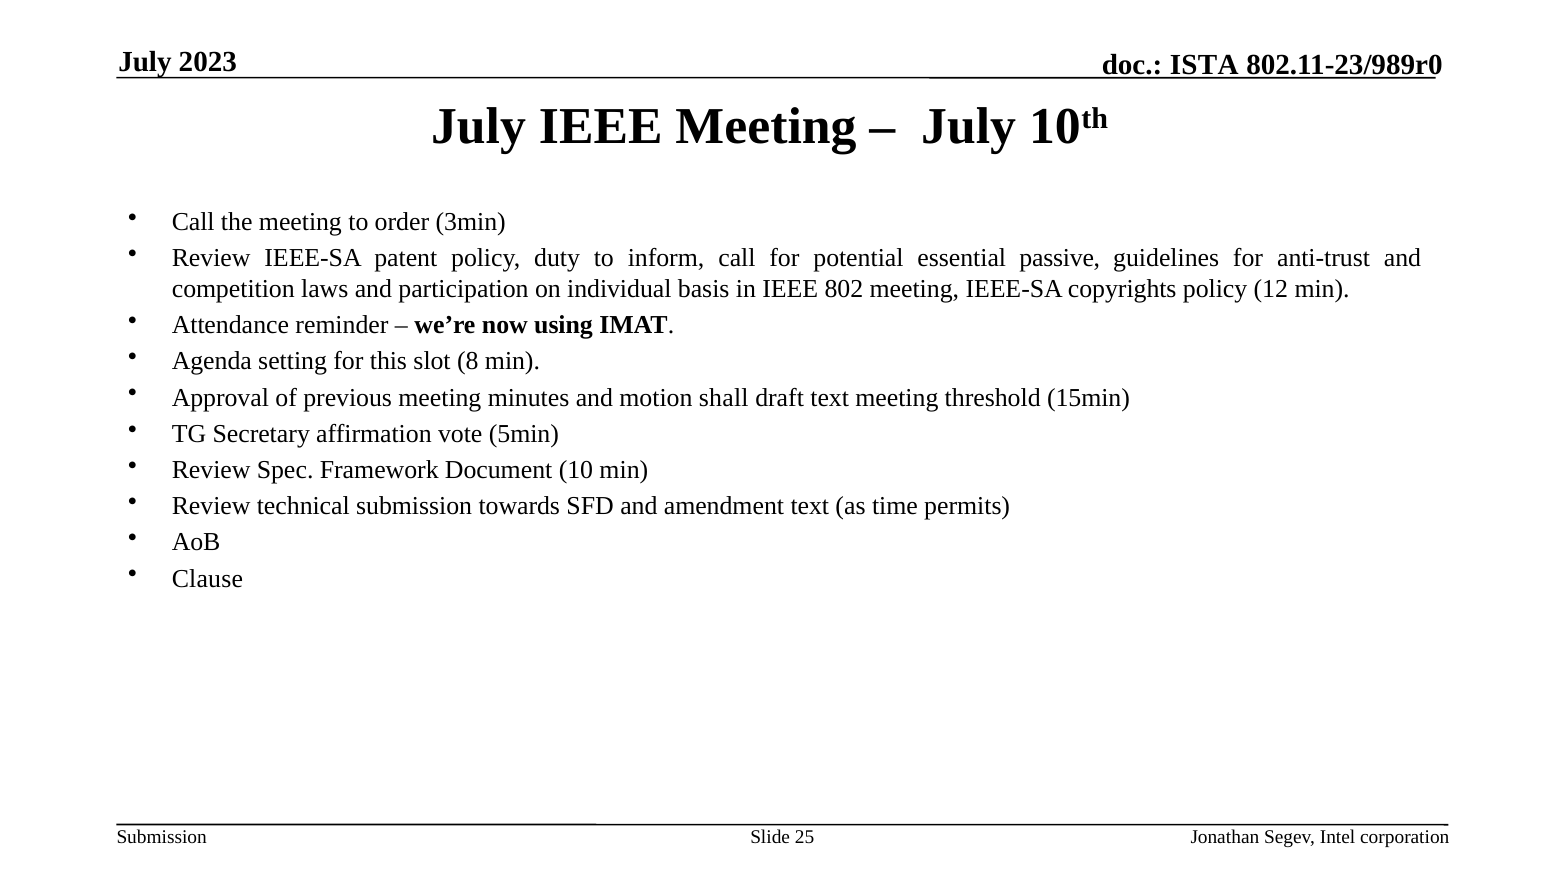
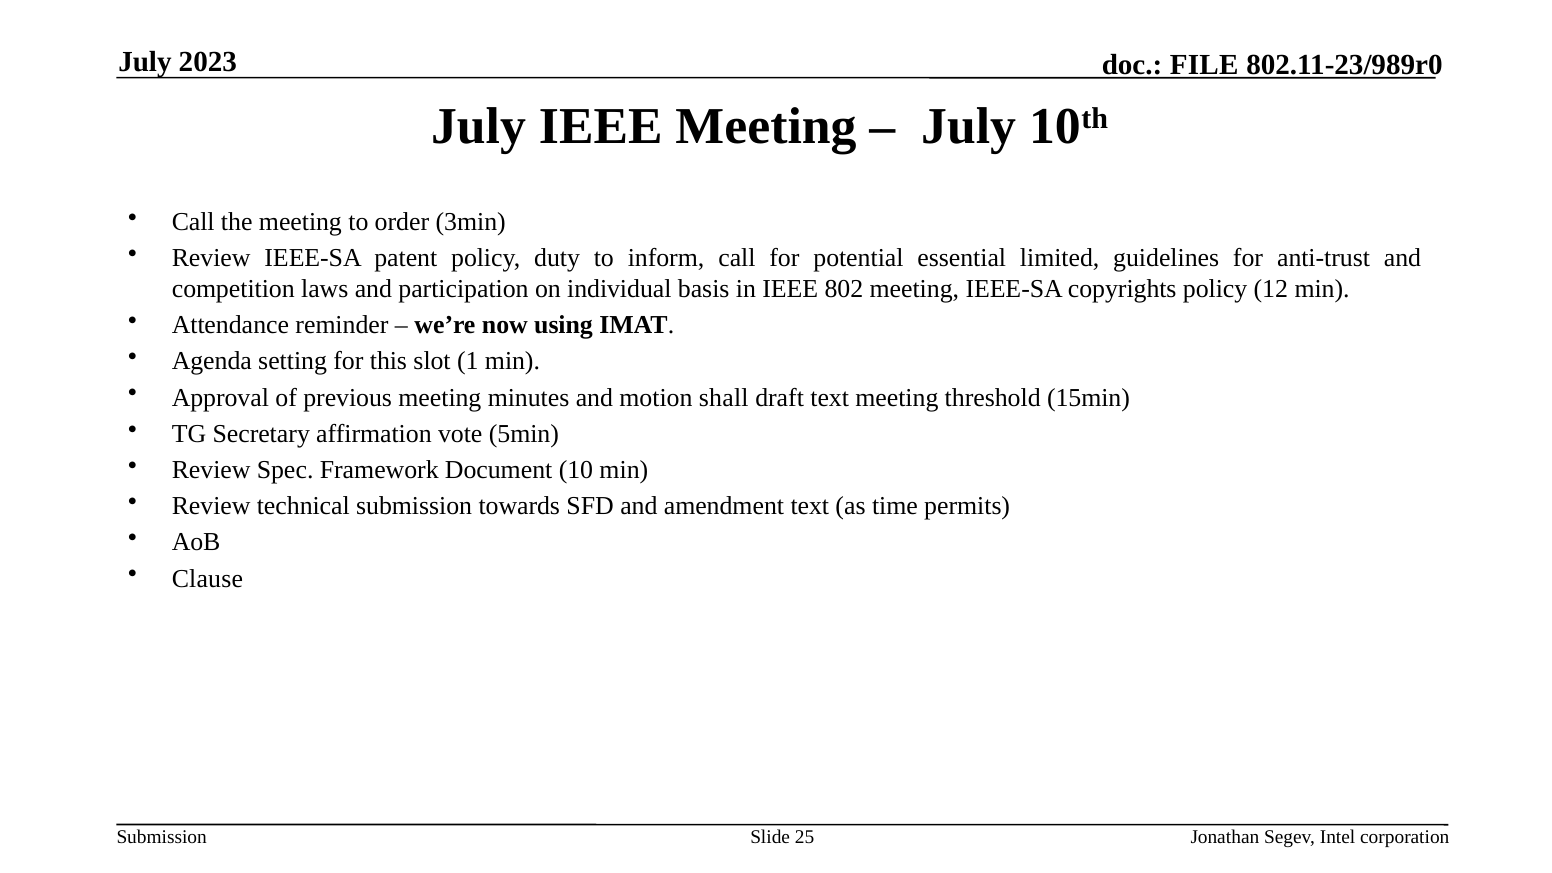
ISTA: ISTA -> FILE
passive: passive -> limited
8: 8 -> 1
